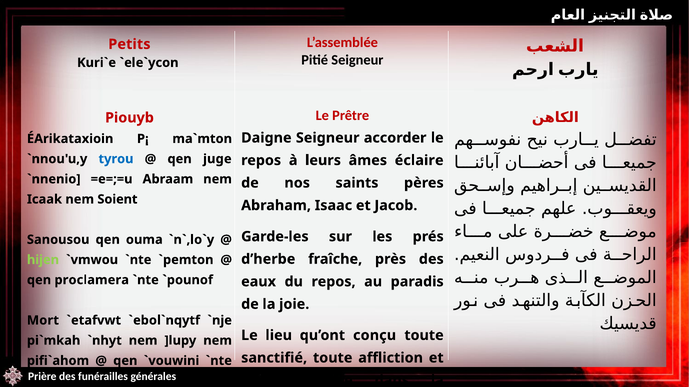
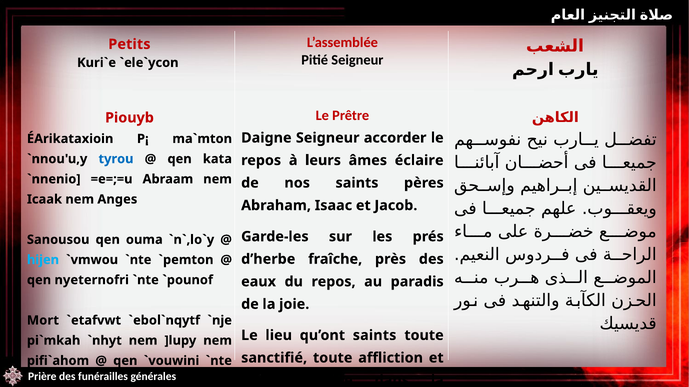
juge: juge -> kata
Soient: Soient -> Anges
hijen colour: light green -> light blue
proclamera: proclamera -> nyeternofri
qu’ont conçu: conçu -> saints
